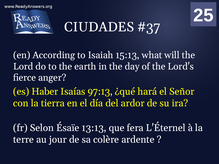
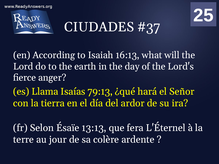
15:13: 15:13 -> 16:13
Haber: Haber -> Llama
97:13: 97:13 -> 79:13
